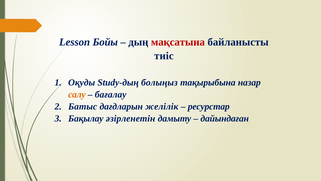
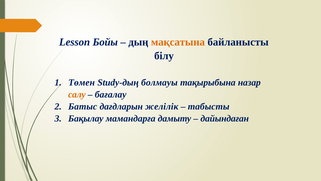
мақсатына colour: red -> orange
тиіс: тиіс -> білу
Оқуды: Оқуды -> Төмен
болыңыз: болыңыз -> болмауы
ресурстар: ресурстар -> табысты
әзірленетін: әзірленетін -> мамандарға
